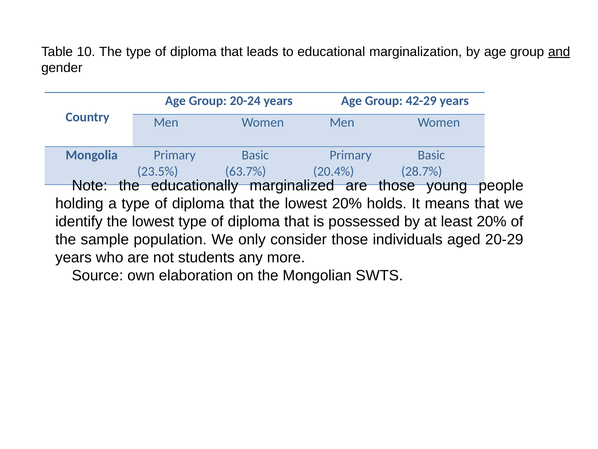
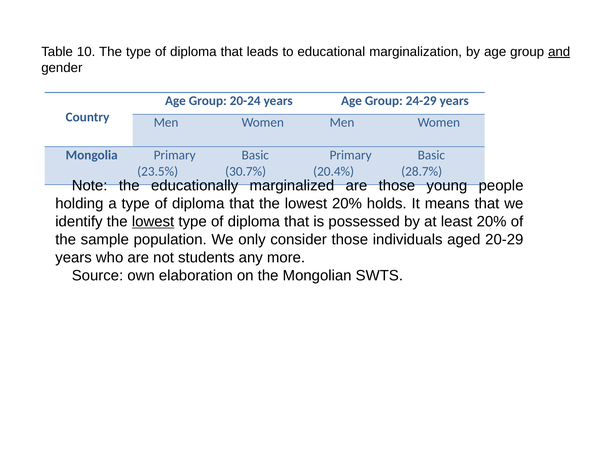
42-29: 42-29 -> 24-29
63.7%: 63.7% -> 30.7%
lowest at (153, 221) underline: none -> present
